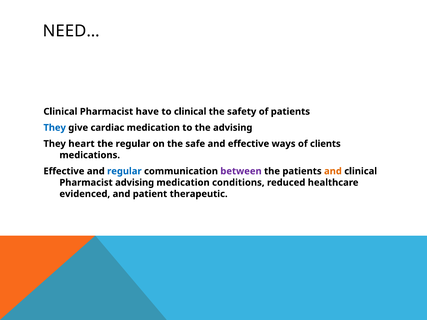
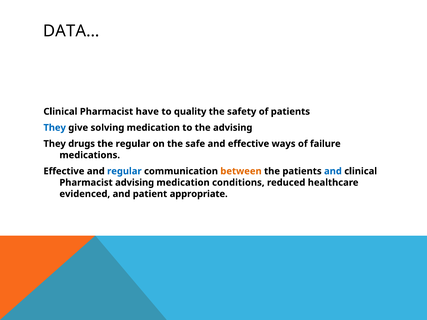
NEED…: NEED… -> DATA…
to clinical: clinical -> quality
cardiac: cardiac -> solving
heart: heart -> drugs
clients: clients -> failure
between colour: purple -> orange
and at (333, 171) colour: orange -> blue
therapeutic: therapeutic -> appropriate
